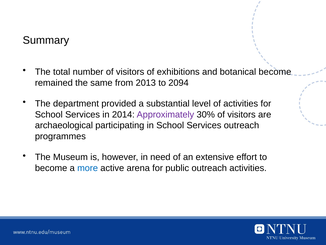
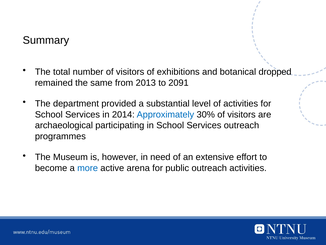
botanical become: become -> dropped
2094: 2094 -> 2091
Approximately colour: purple -> blue
